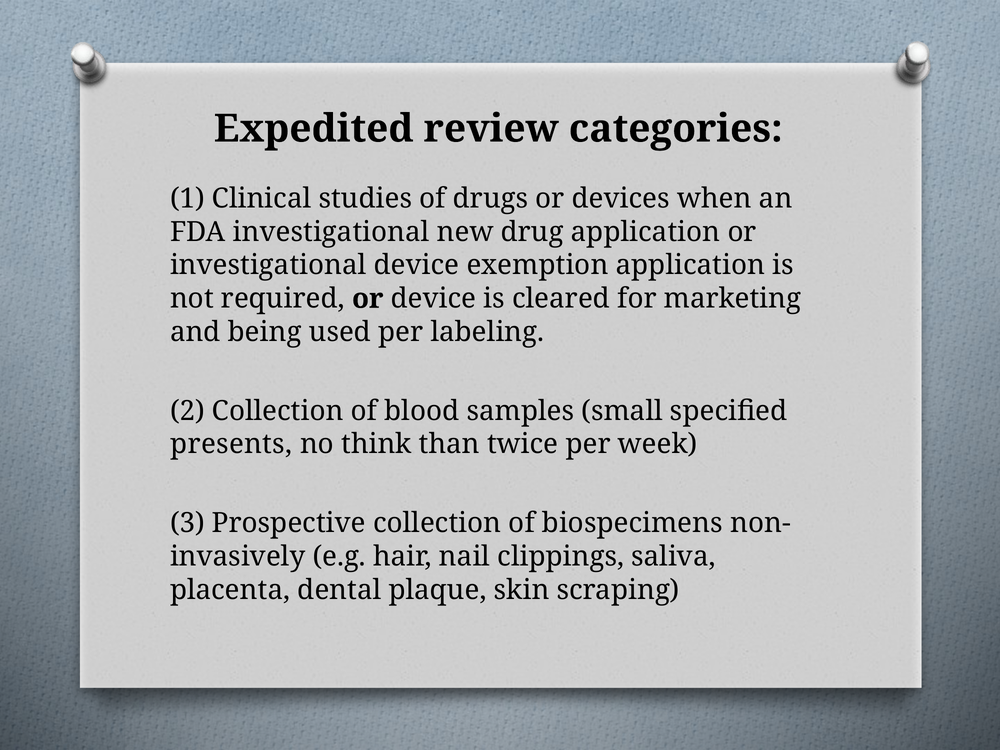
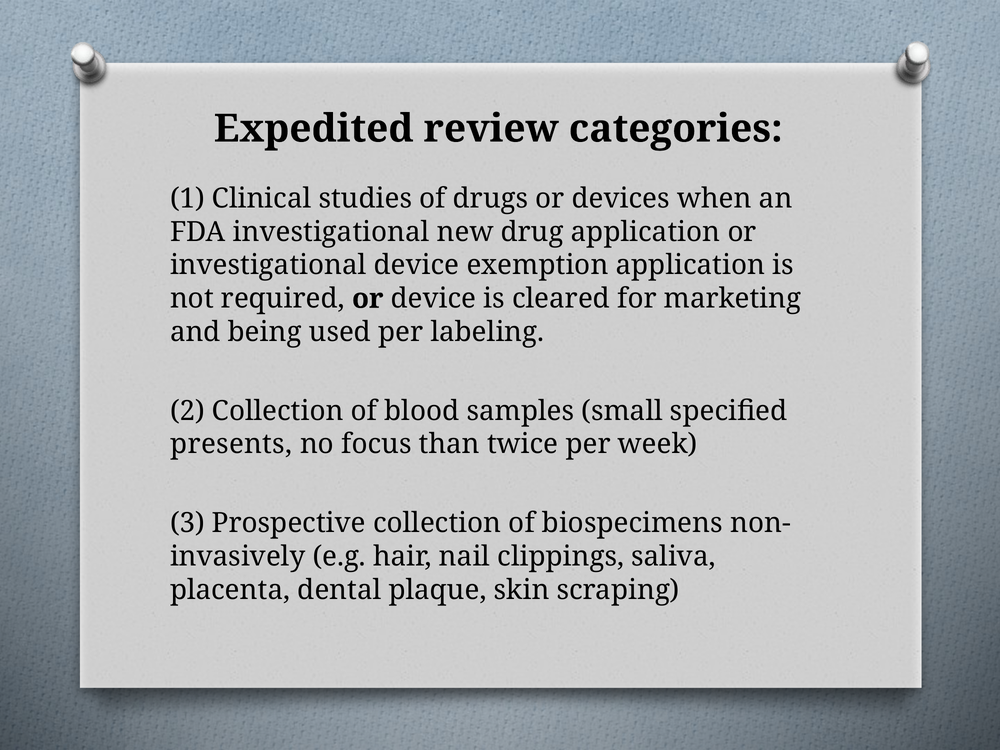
think: think -> focus
